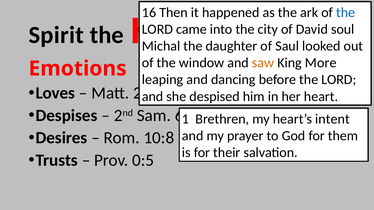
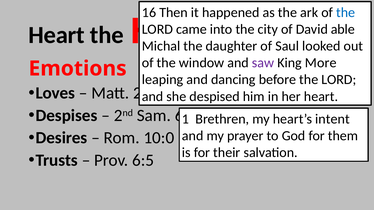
soul: soul -> able
Spirit at (56, 35): Spirit -> Heart
saw colour: orange -> purple
10:8: 10:8 -> 10:0
0:5: 0:5 -> 6:5
